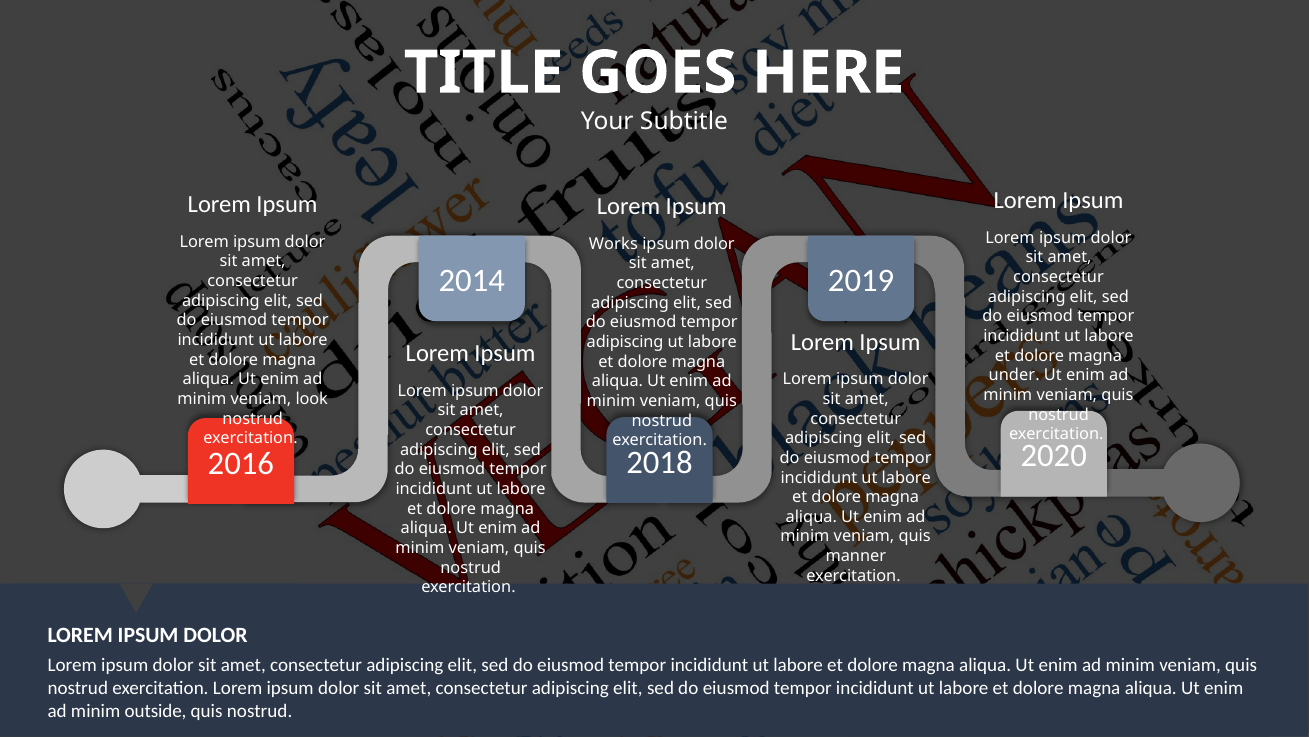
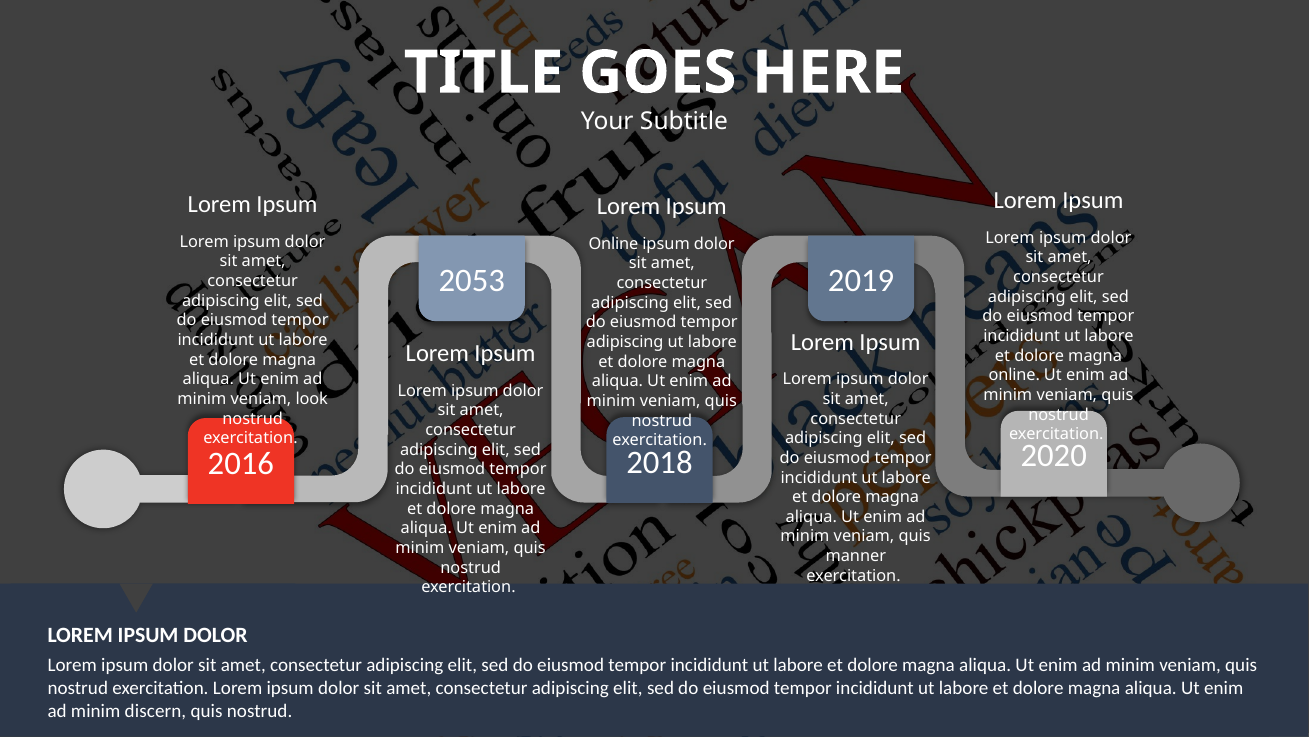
Works at (613, 244): Works -> Online
2014: 2014 -> 2053
under at (1014, 375): under -> online
outside: outside -> discern
